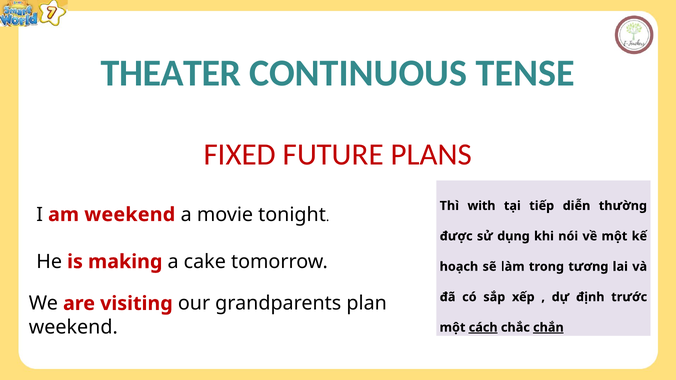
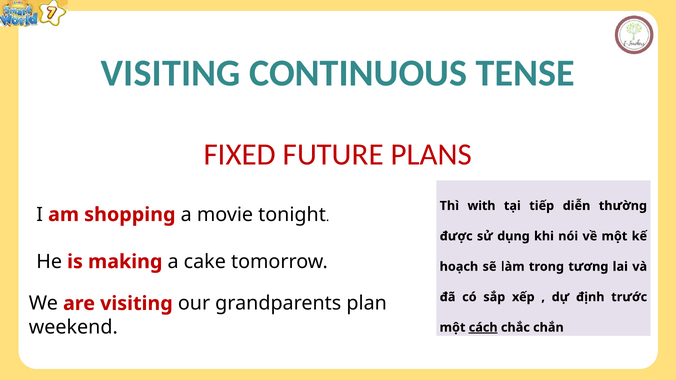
THEATER at (171, 73): THEATER -> VISITING
am weekend: weekend -> shopping
chắn underline: present -> none
